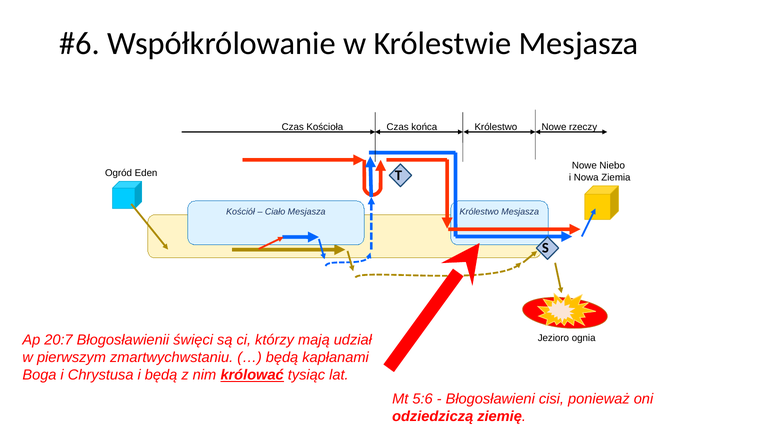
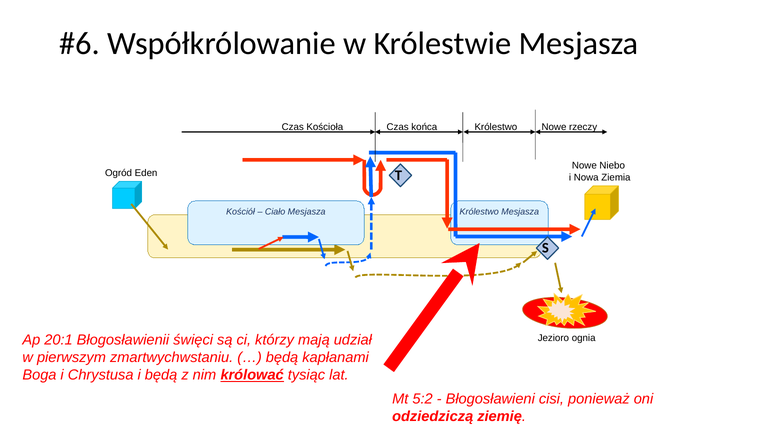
20:7: 20:7 -> 20:1
5:6: 5:6 -> 5:2
